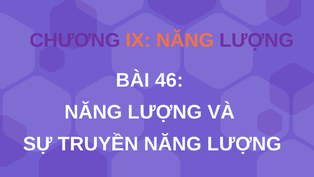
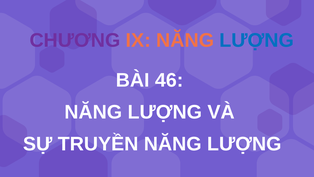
LƯỢNG at (257, 40) colour: purple -> blue
